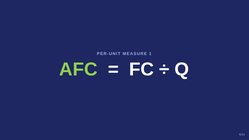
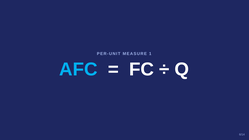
AFC colour: light green -> light blue
